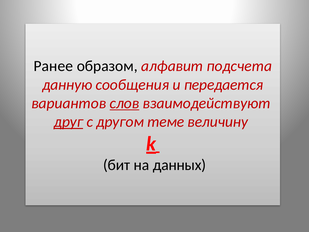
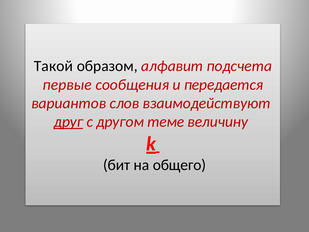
Ранее: Ранее -> Такой
данную: данную -> первые
слов underline: present -> none
данных: данных -> общего
